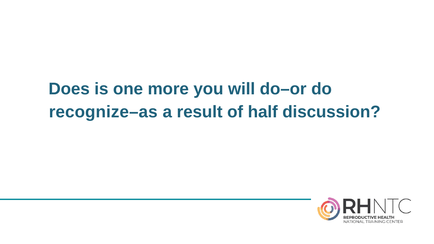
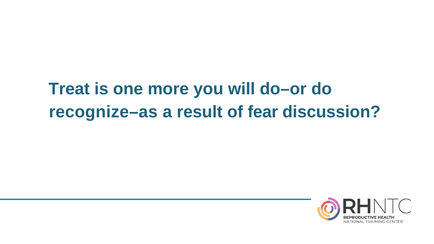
Does: Does -> Treat
half: half -> fear
